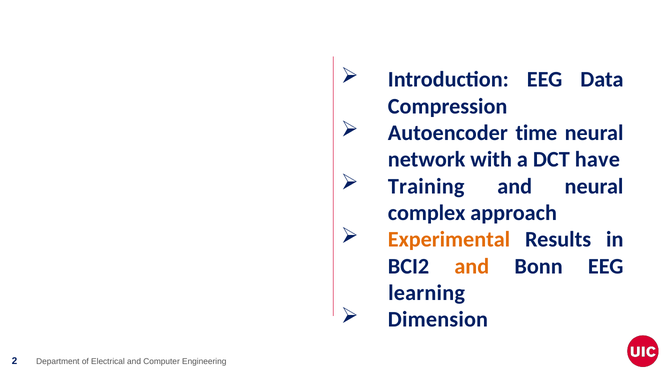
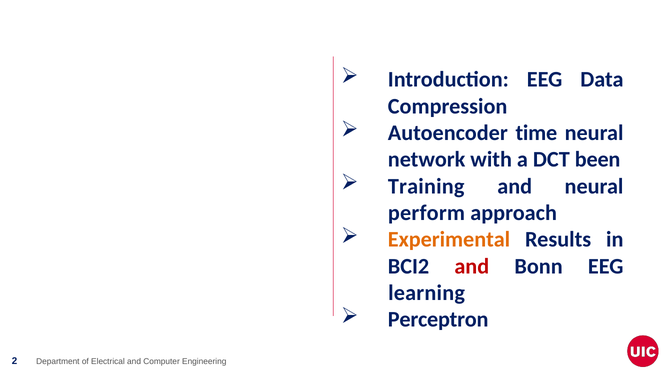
have: have -> been
complex: complex -> perform
and at (472, 266) colour: orange -> red
Dimension: Dimension -> Perceptron
